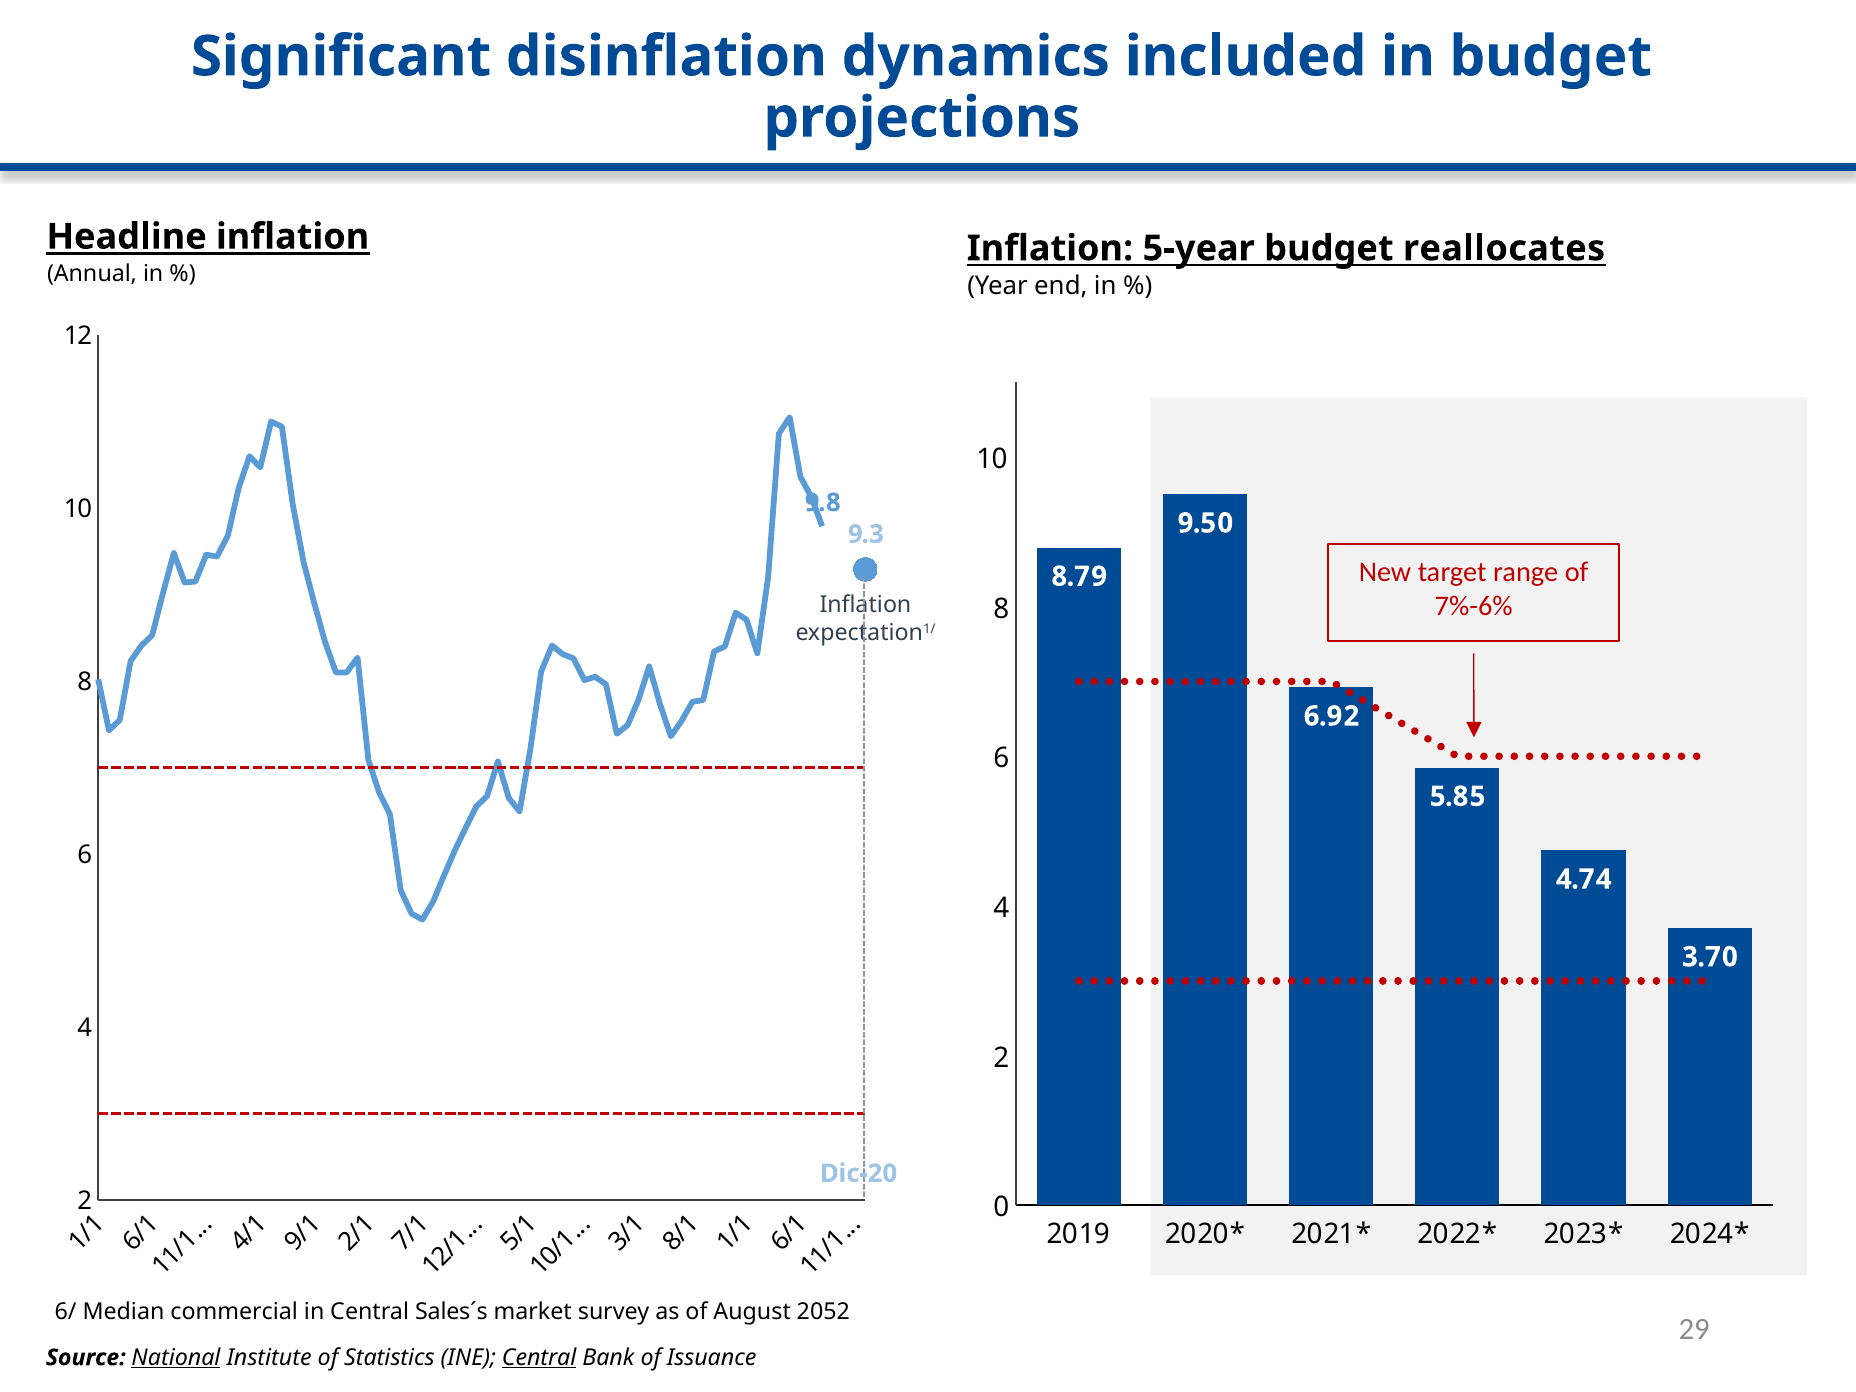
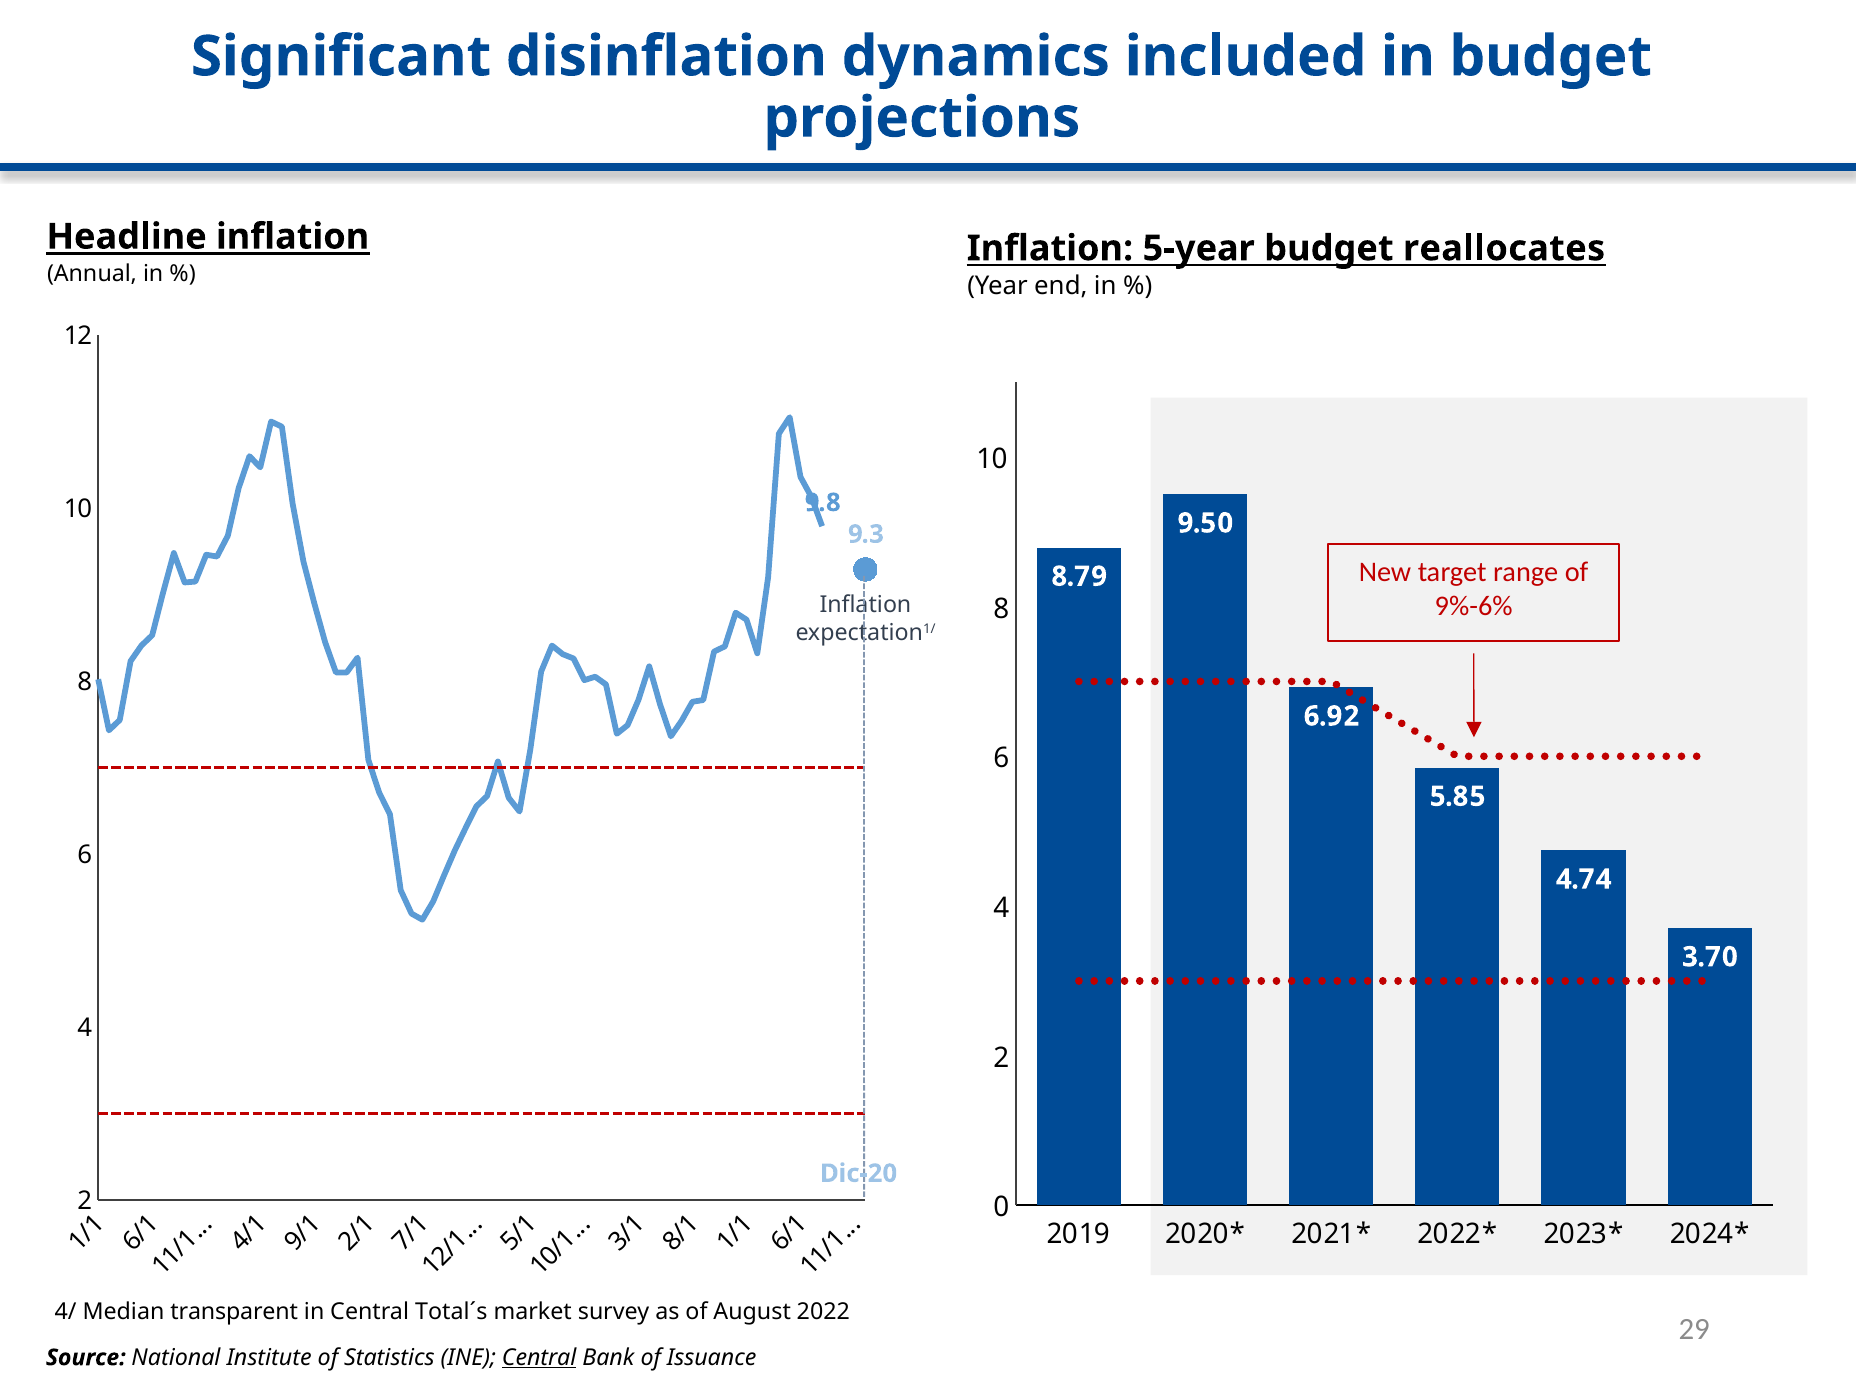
7%-6%: 7%-6% -> 9%-6%
6/: 6/ -> 4/
commercial: commercial -> transparent
Sales´s: Sales´s -> Total´s
2052: 2052 -> 2022
National underline: present -> none
